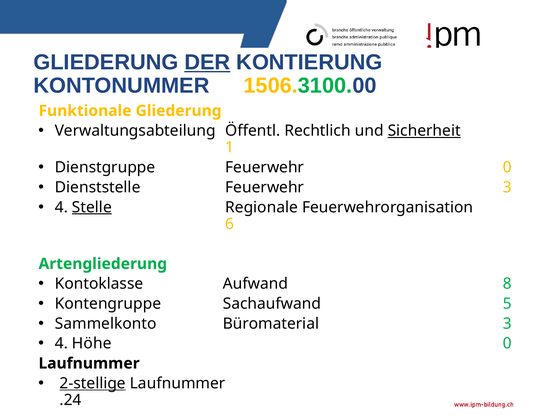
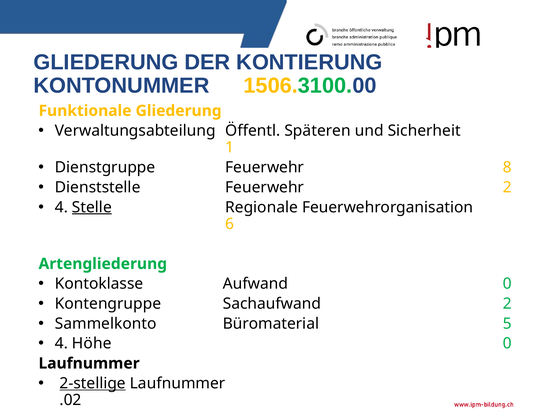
DER underline: present -> none
Rechtlich: Rechtlich -> Späteren
Sicherheit underline: present -> none
Feuerwehr 0: 0 -> 8
Feuerwehr 3: 3 -> 2
Aufwand 8: 8 -> 0
Sachaufwand 5: 5 -> 2
Büromaterial 3: 3 -> 5
.24: .24 -> .02
